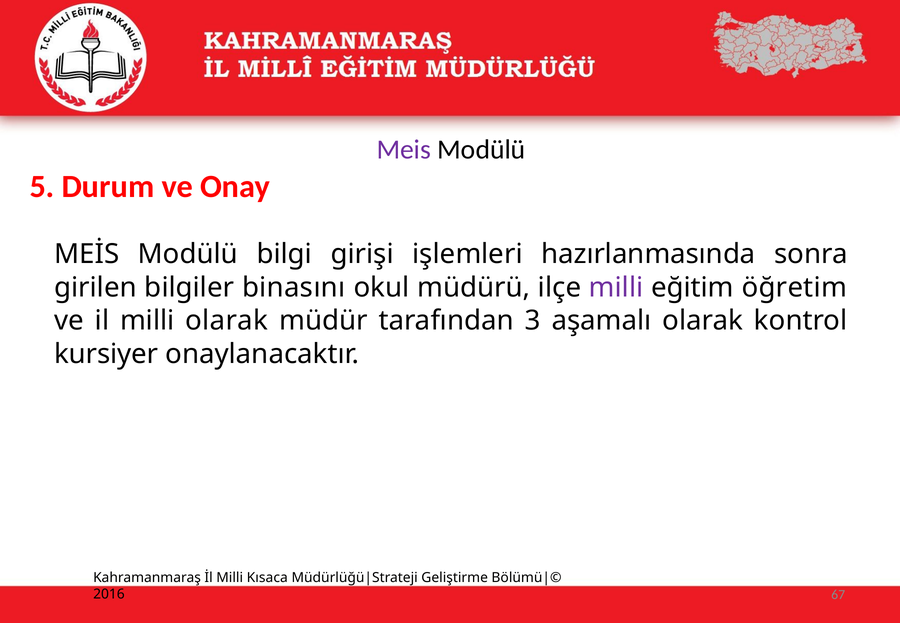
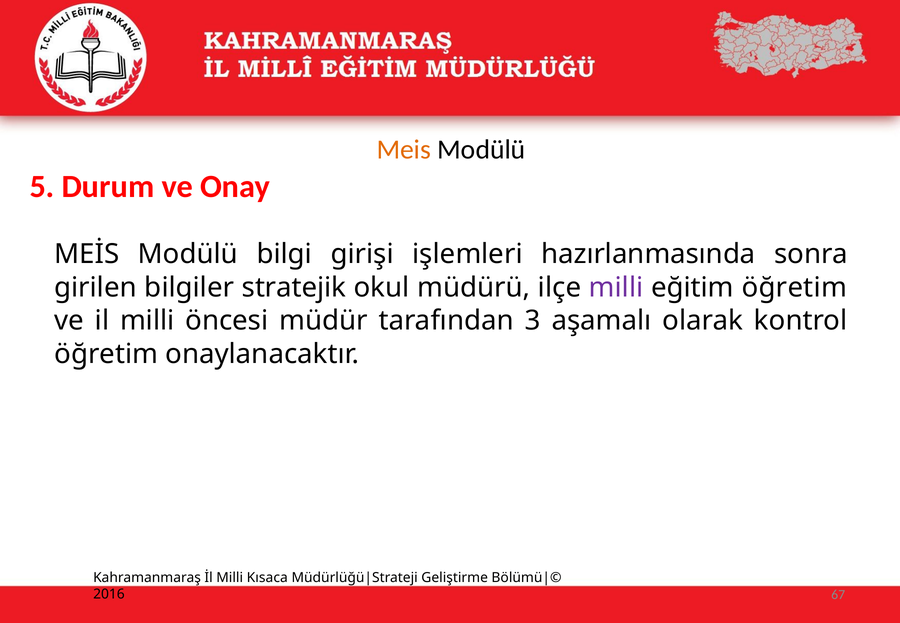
Meis colour: purple -> orange
binasını: binasını -> stratejik
milli olarak: olarak -> öncesi
kursiyer at (106, 354): kursiyer -> öğretim
